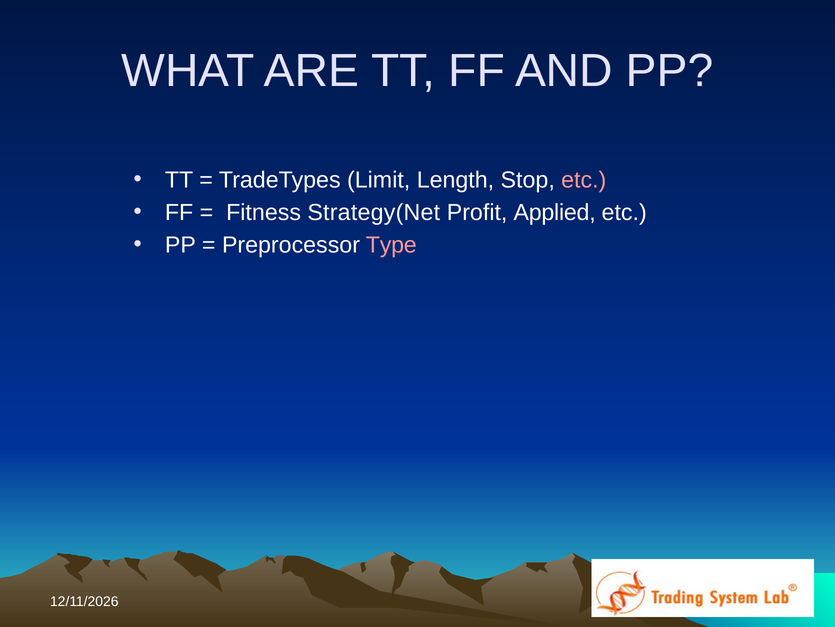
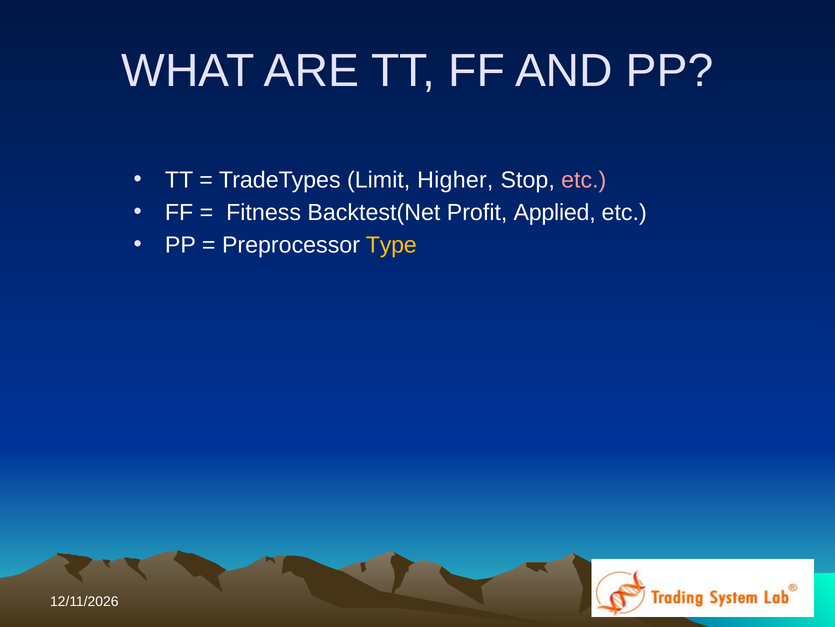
Length: Length -> Higher
Strategy(Net: Strategy(Net -> Backtest(Net
Type colour: pink -> yellow
